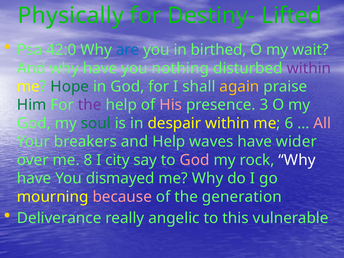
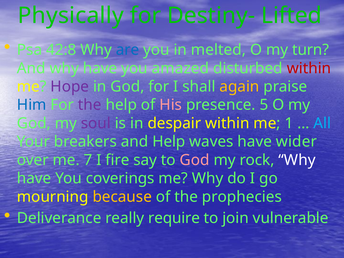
42:0: 42:0 -> 42:8
birthed: birthed -> melted
wait: wait -> turn
nothing: nothing -> amazed
within at (309, 68) colour: purple -> red
Hope colour: green -> purple
Him colour: green -> blue
3: 3 -> 5
soul colour: green -> purple
6: 6 -> 1
All colour: pink -> light blue
8: 8 -> 7
city: city -> fire
dismayed: dismayed -> coverings
because colour: pink -> yellow
generation: generation -> prophecies
angelic: angelic -> require
this: this -> join
